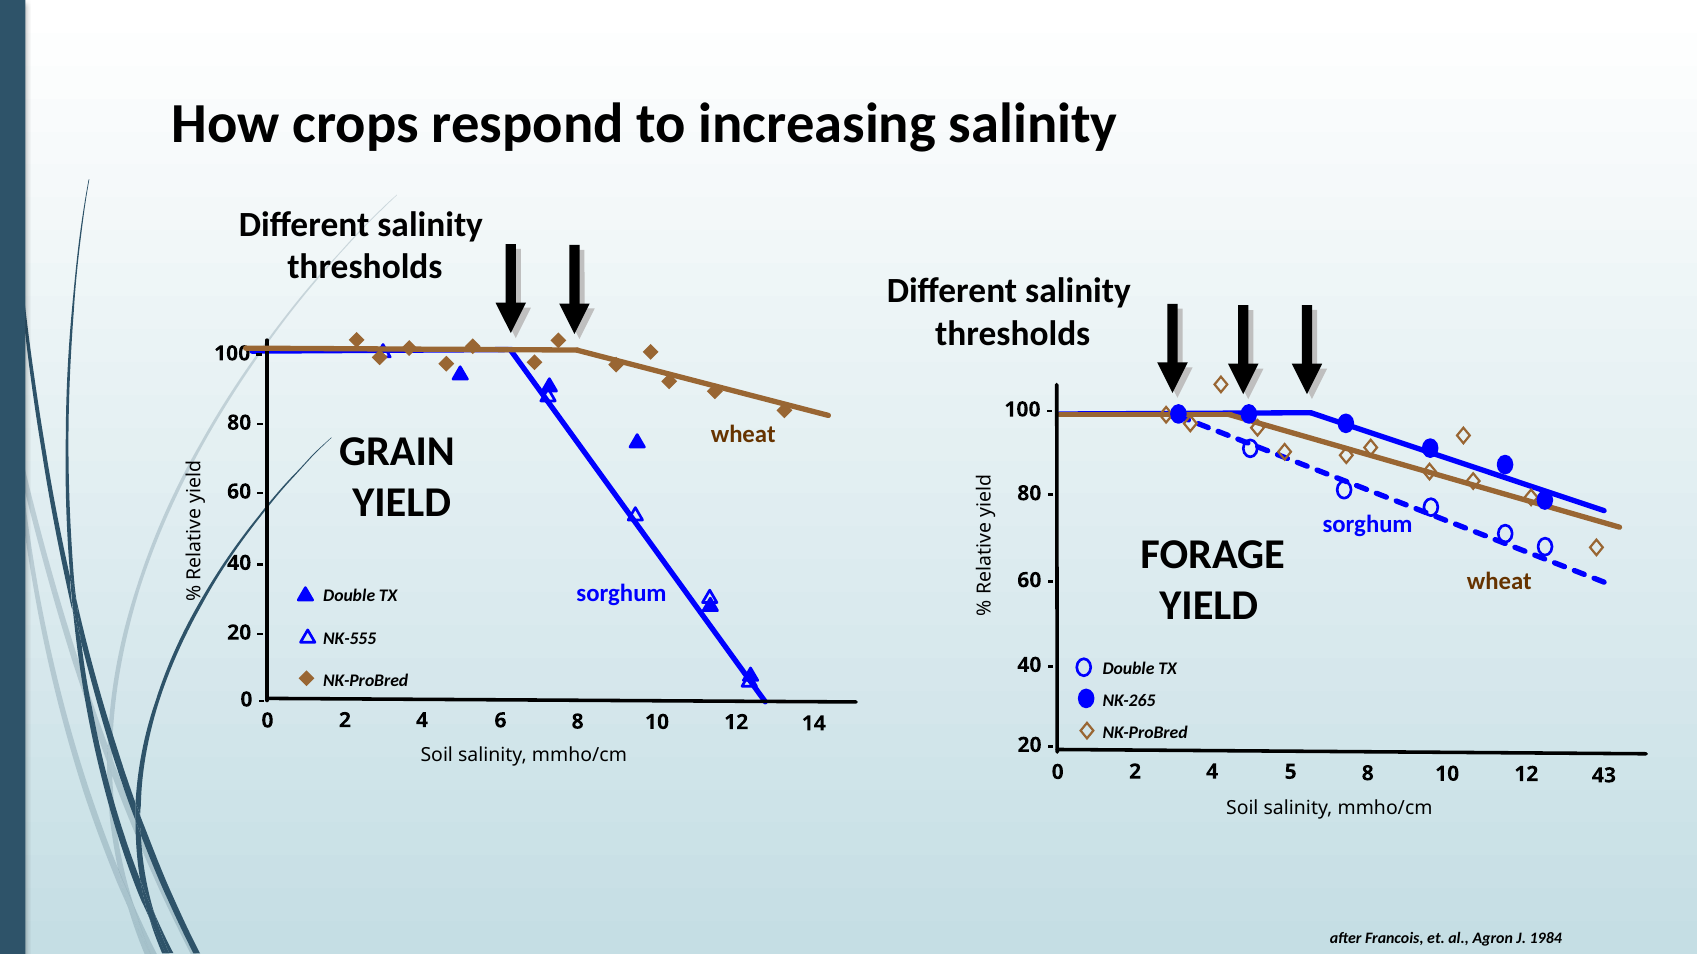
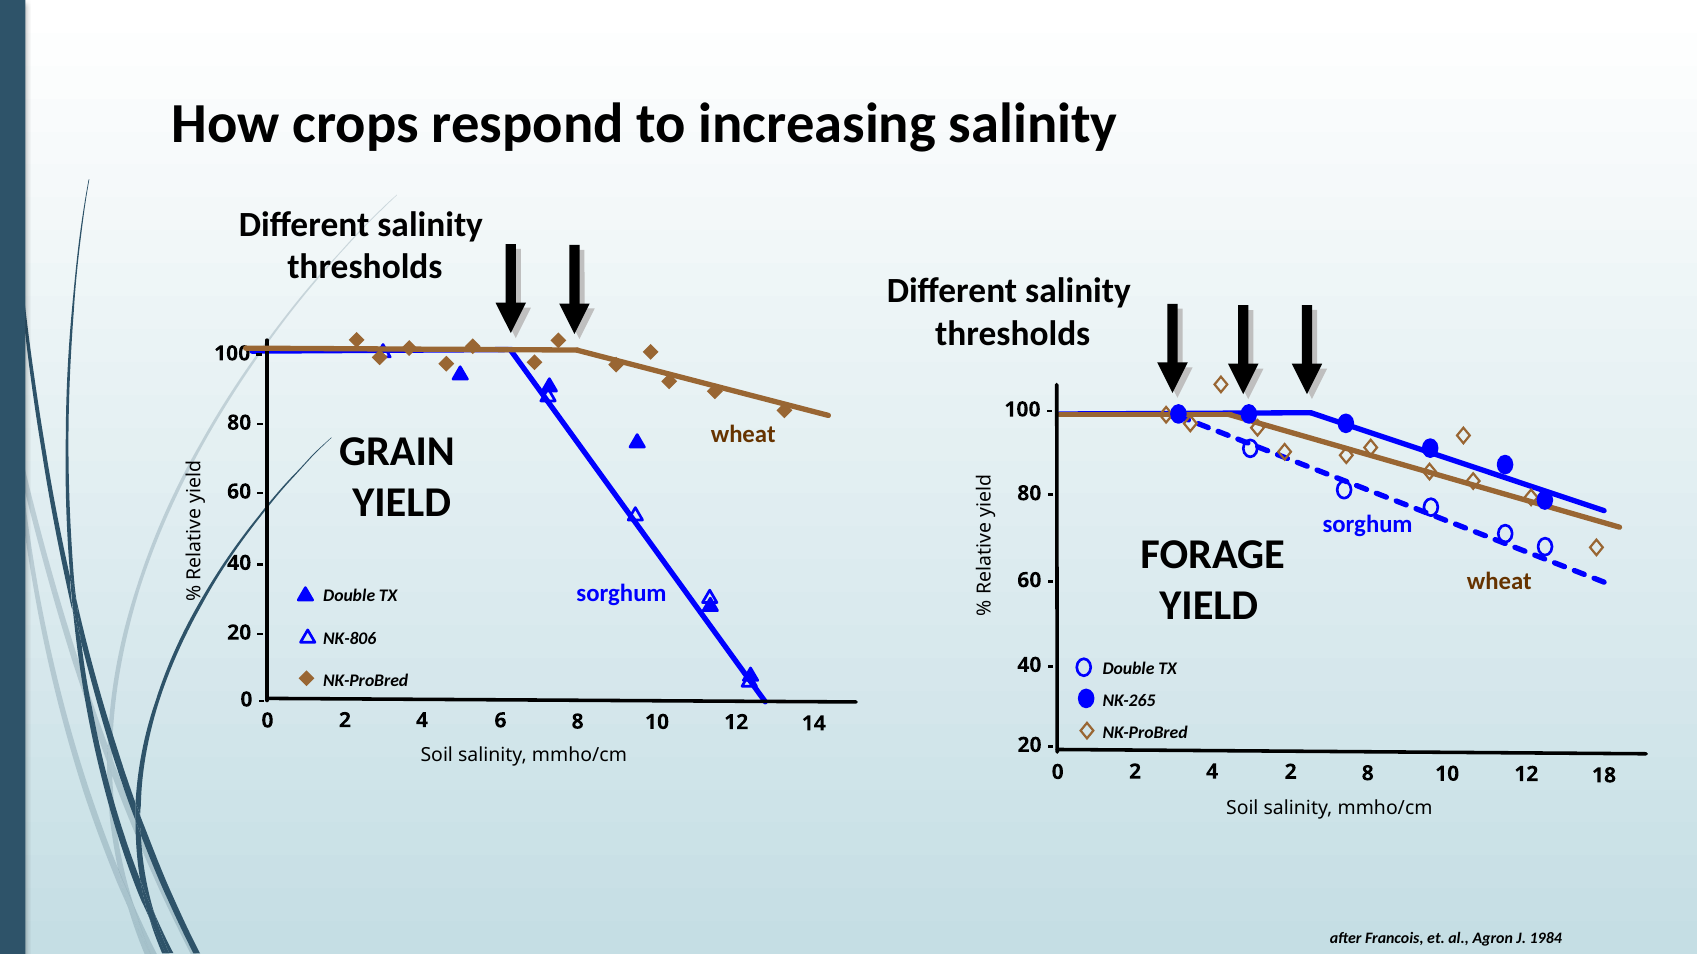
NK-555: NK-555 -> NK-806
4 5: 5 -> 2
43: 43 -> 18
